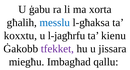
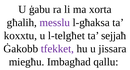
messlu colour: blue -> purple
l-jagħrfu: l-jagħrfu -> l-telgħet
kienu: kienu -> sejjaħ
